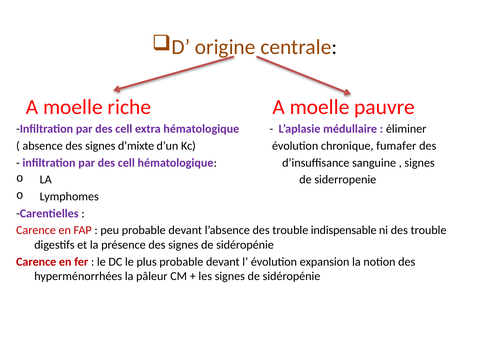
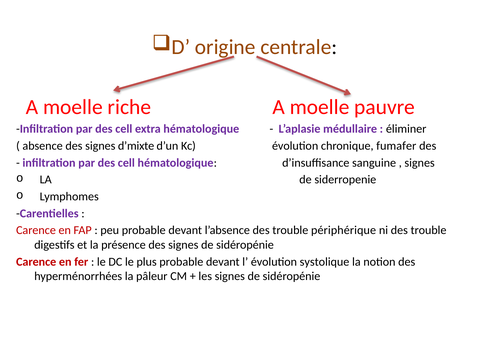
indispensable: indispensable -> périphérique
expansion: expansion -> systolique
